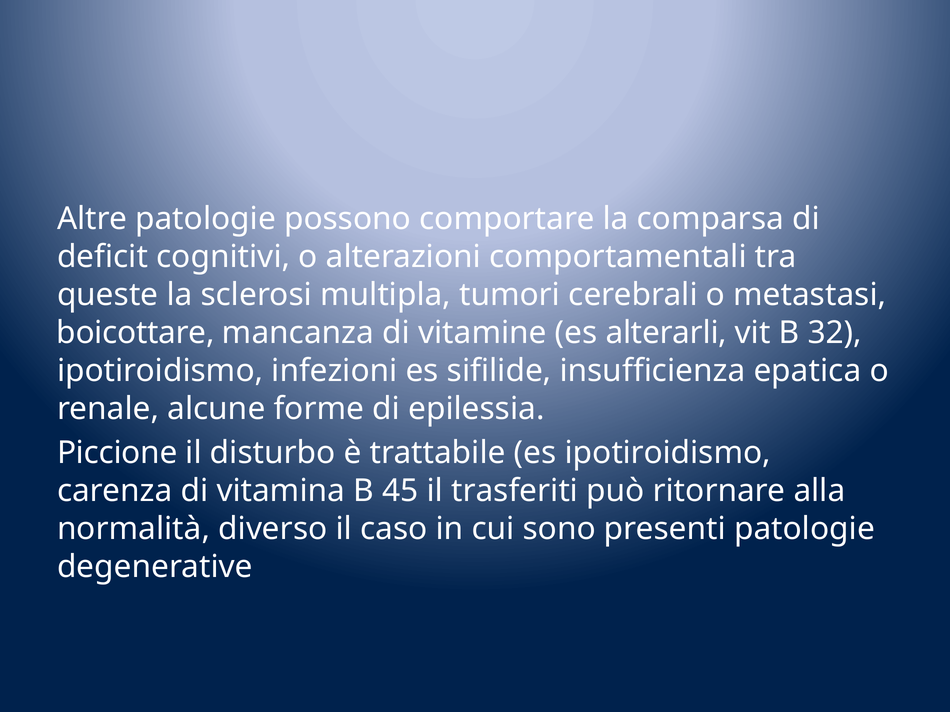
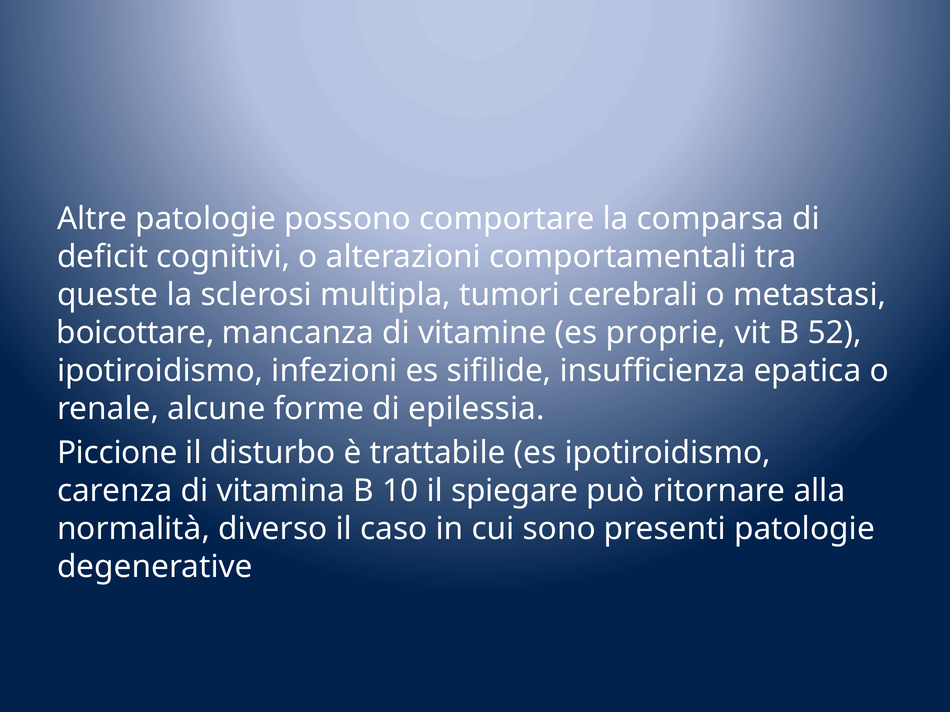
alterarli: alterarli -> proprie
32: 32 -> 52
45: 45 -> 10
trasferiti: trasferiti -> spiegare
